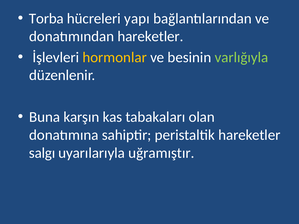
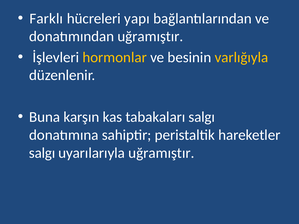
Torba: Torba -> Farklı
donatımından hareketler: hareketler -> uğramıştır
varlığıyla colour: light green -> yellow
tabakaları olan: olan -> salgı
